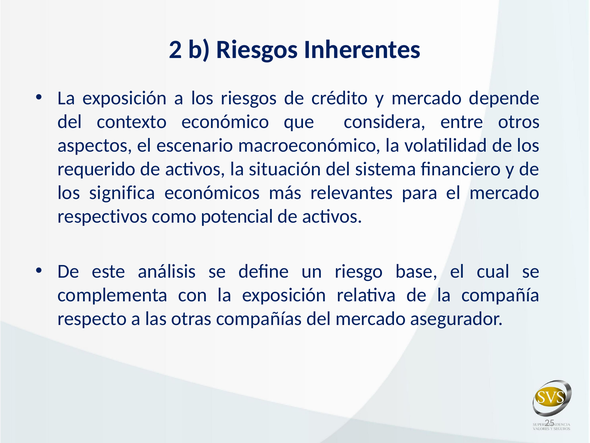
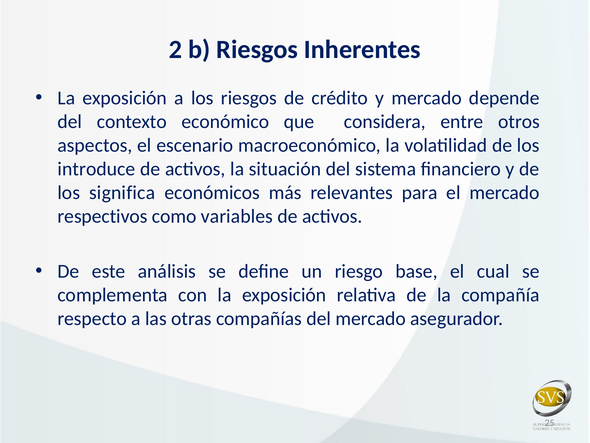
requerido: requerido -> introduce
potencial: potencial -> variables
